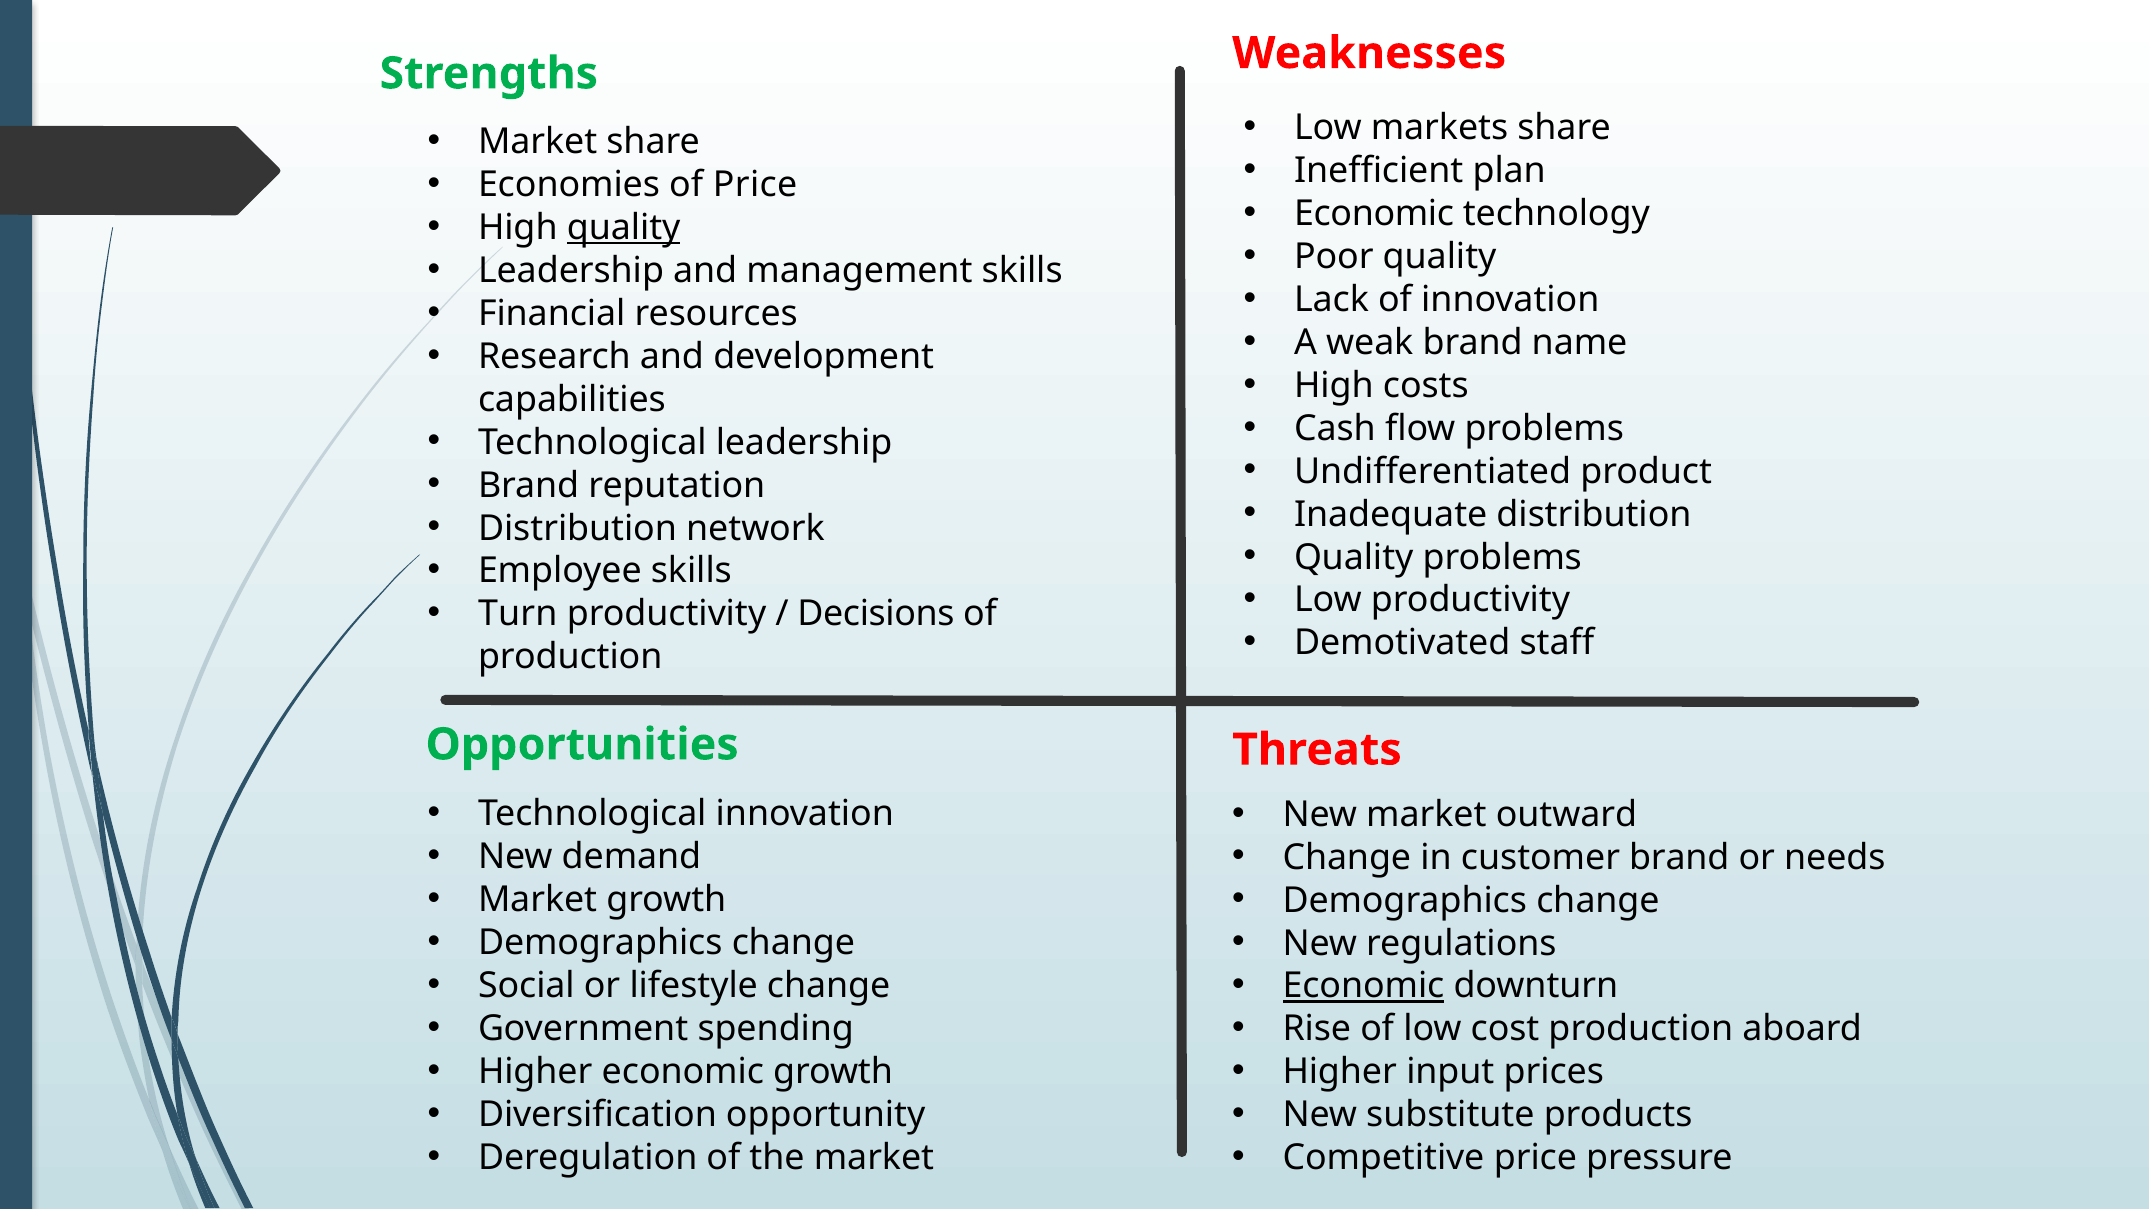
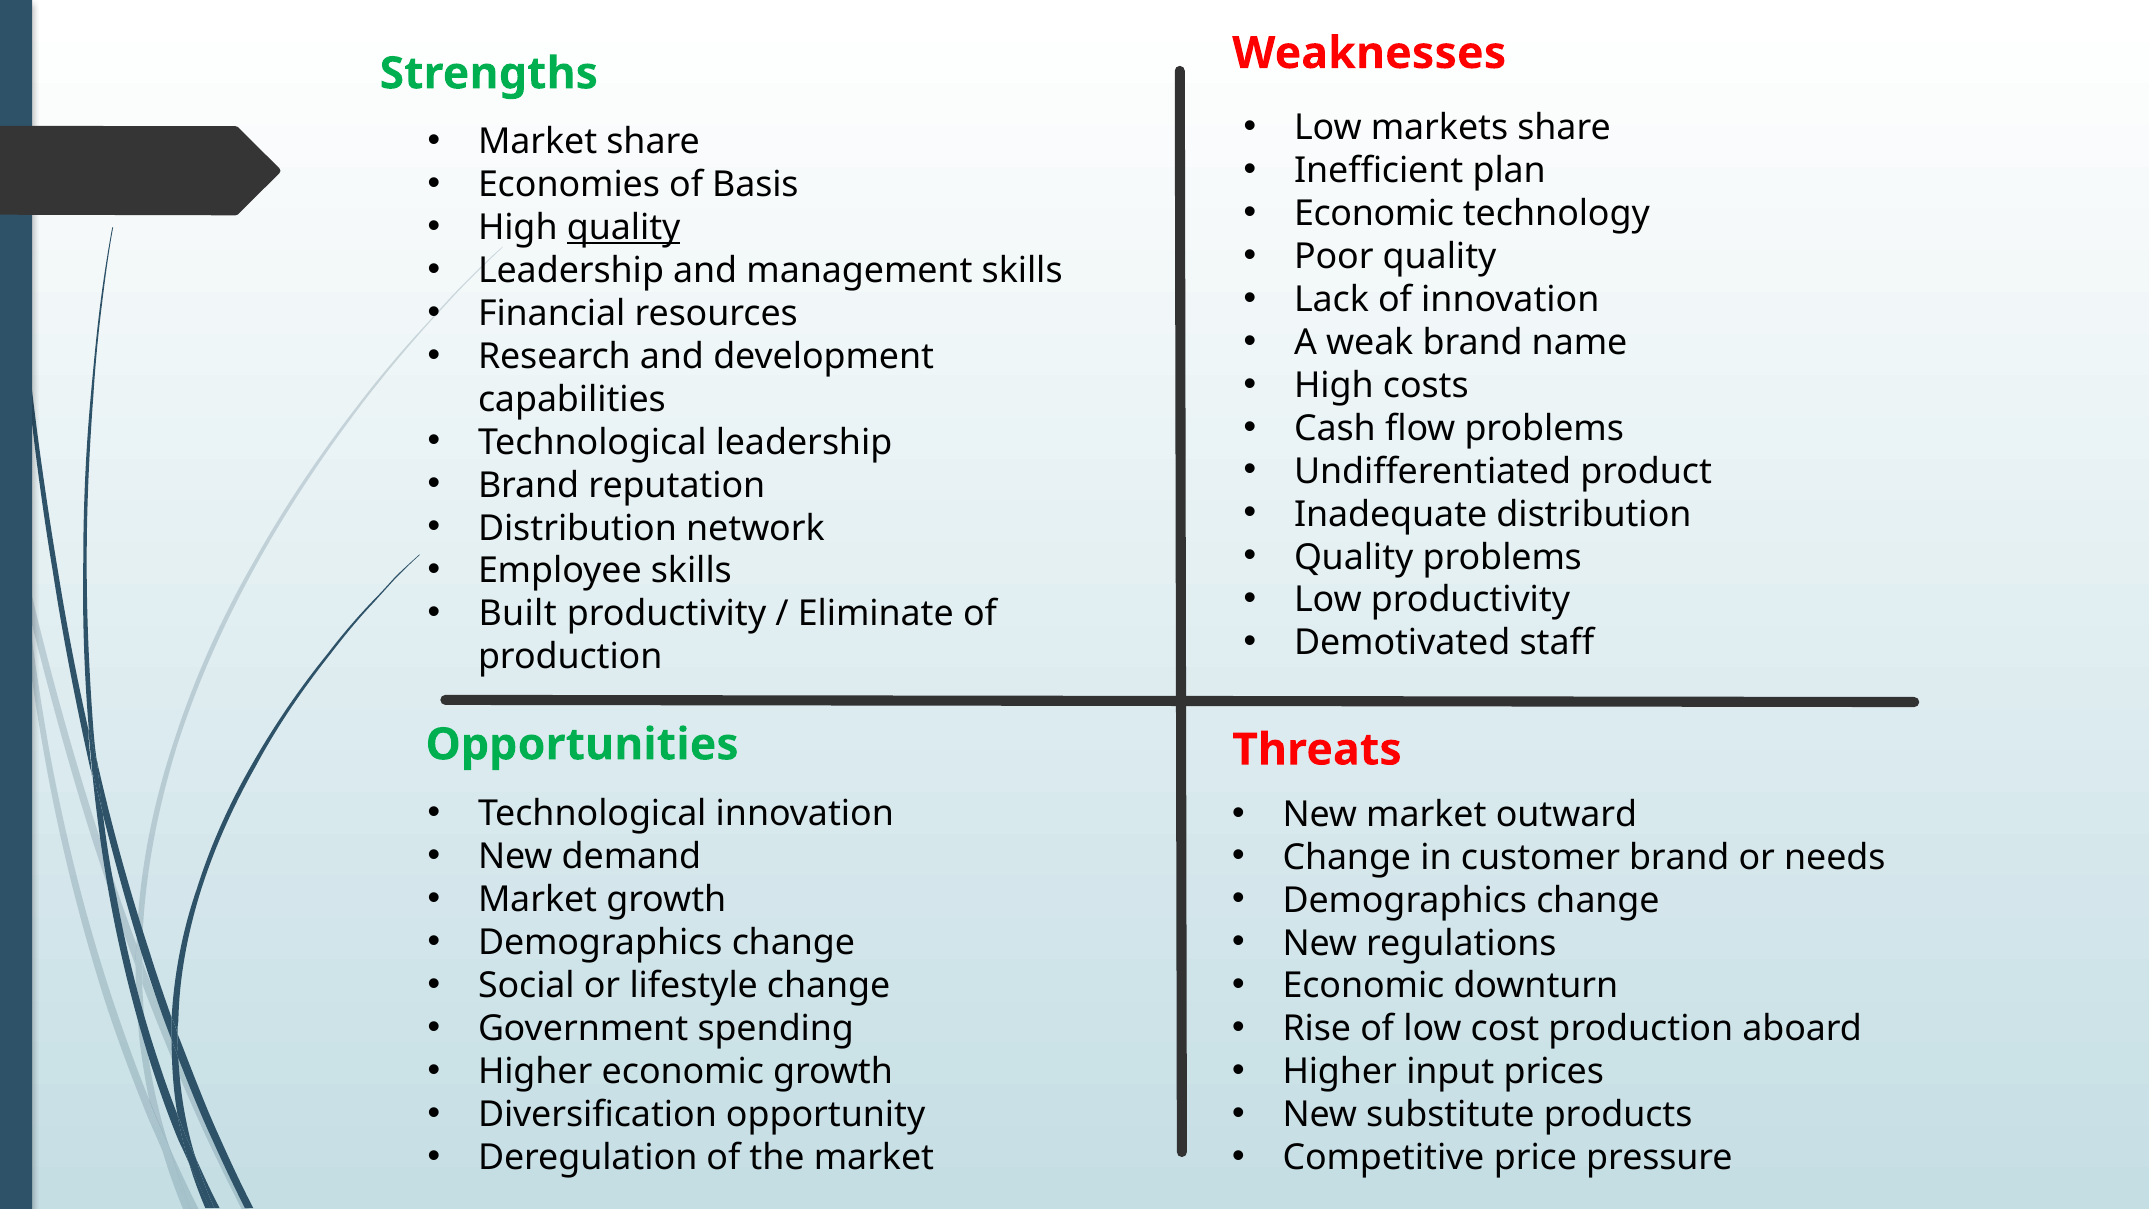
of Price: Price -> Basis
Turn: Turn -> Built
Decisions: Decisions -> Eliminate
Economic at (1363, 986) underline: present -> none
